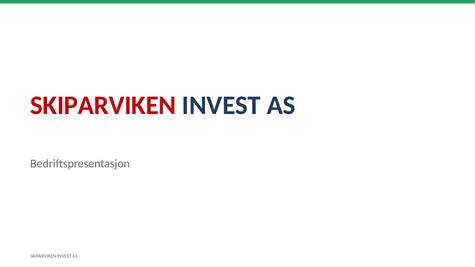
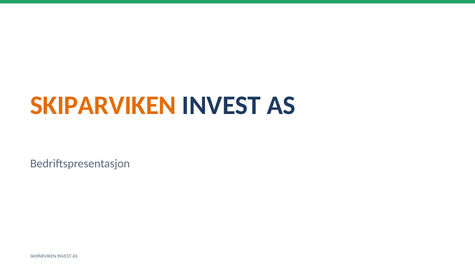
SKIPARVIKEN at (103, 105) colour: red -> orange
